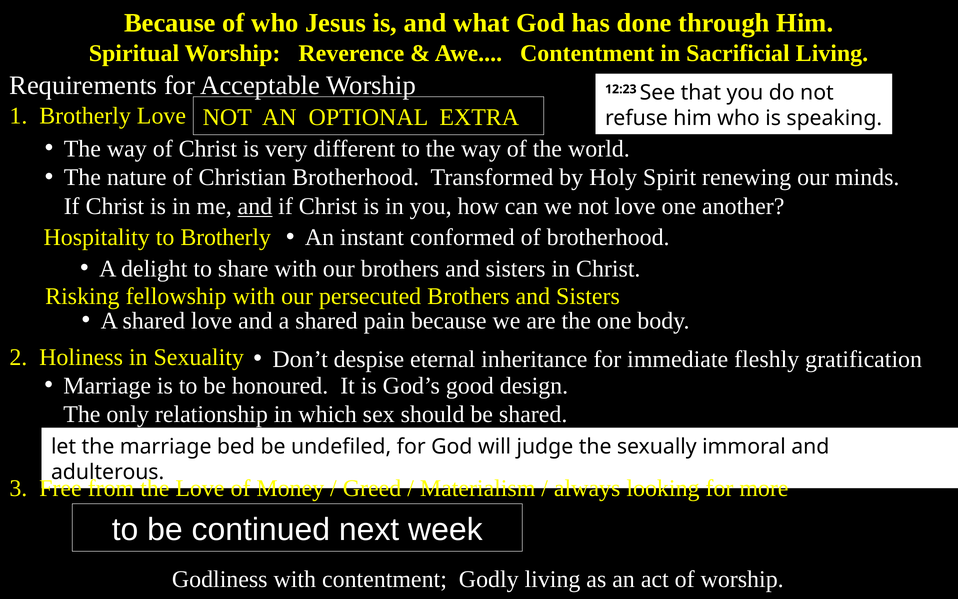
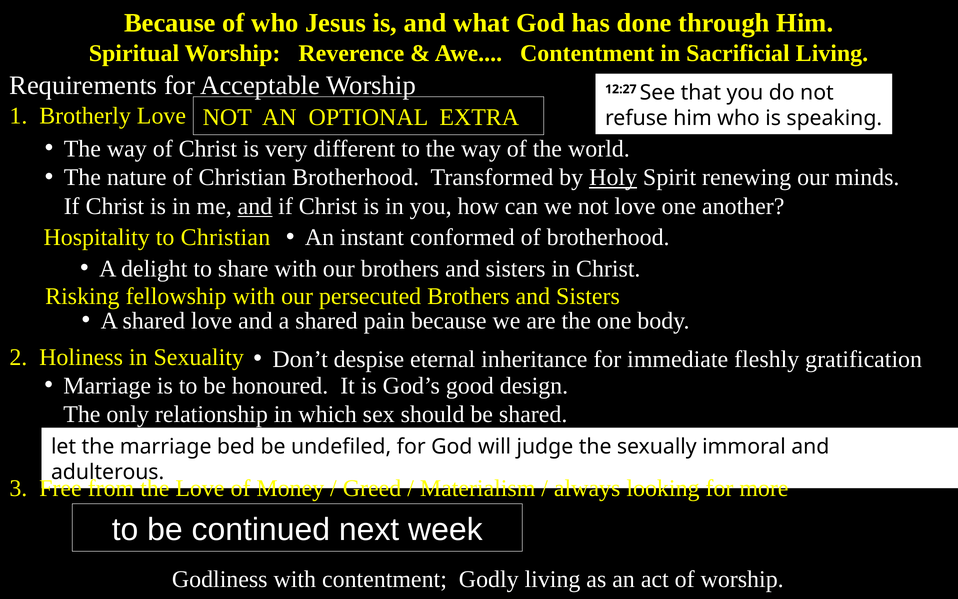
12:23: 12:23 -> 12:27
Holy underline: none -> present
to Brotherly: Brotherly -> Christian
